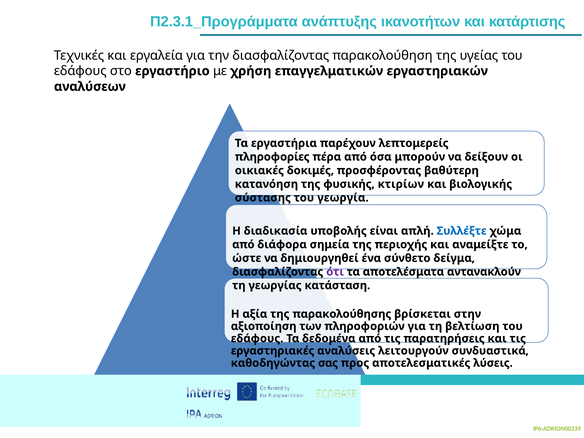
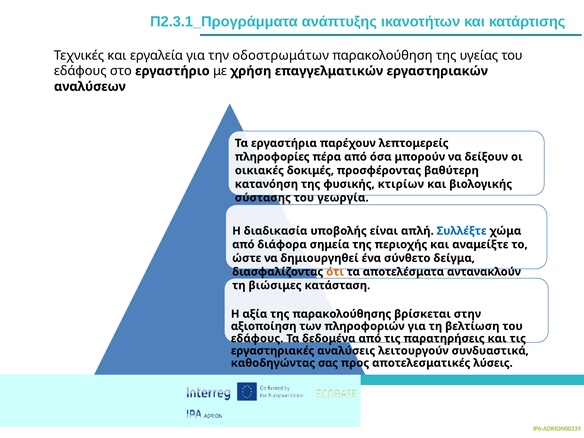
την διασφαλίζοντας: διασφαλίζοντας -> οδοστρωμάτων
ότι colour: purple -> orange
γεωργίας: γεωργίας -> βιώσιμες
